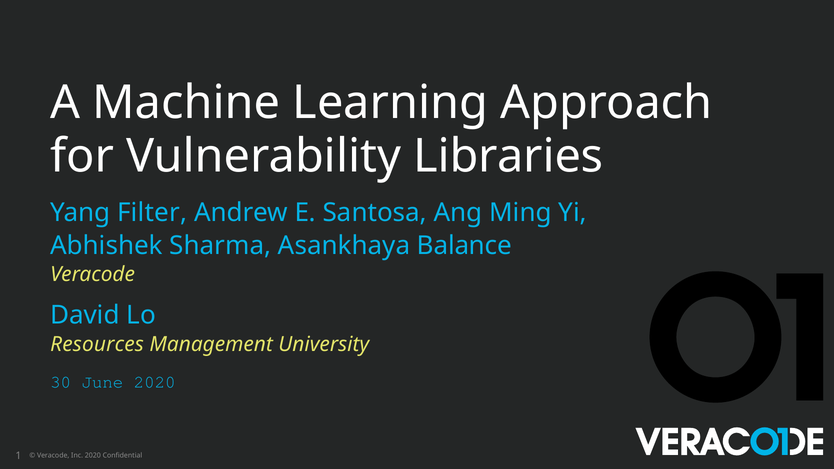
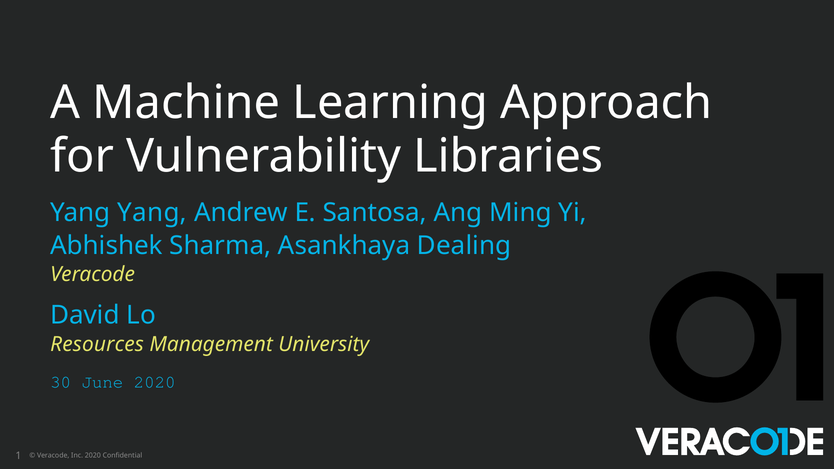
Yang Filter: Filter -> Yang
Balance: Balance -> Dealing
